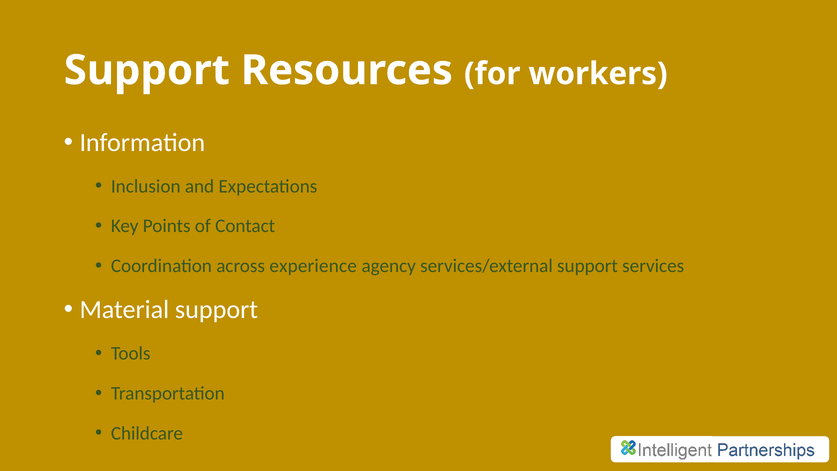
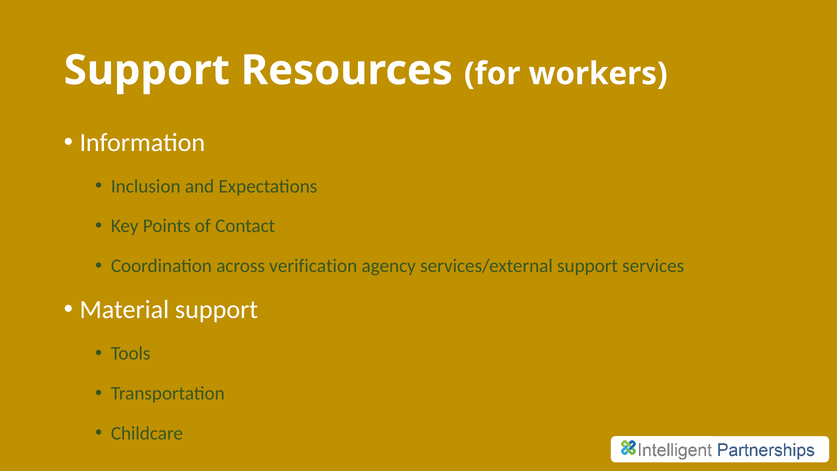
experience: experience -> verification
